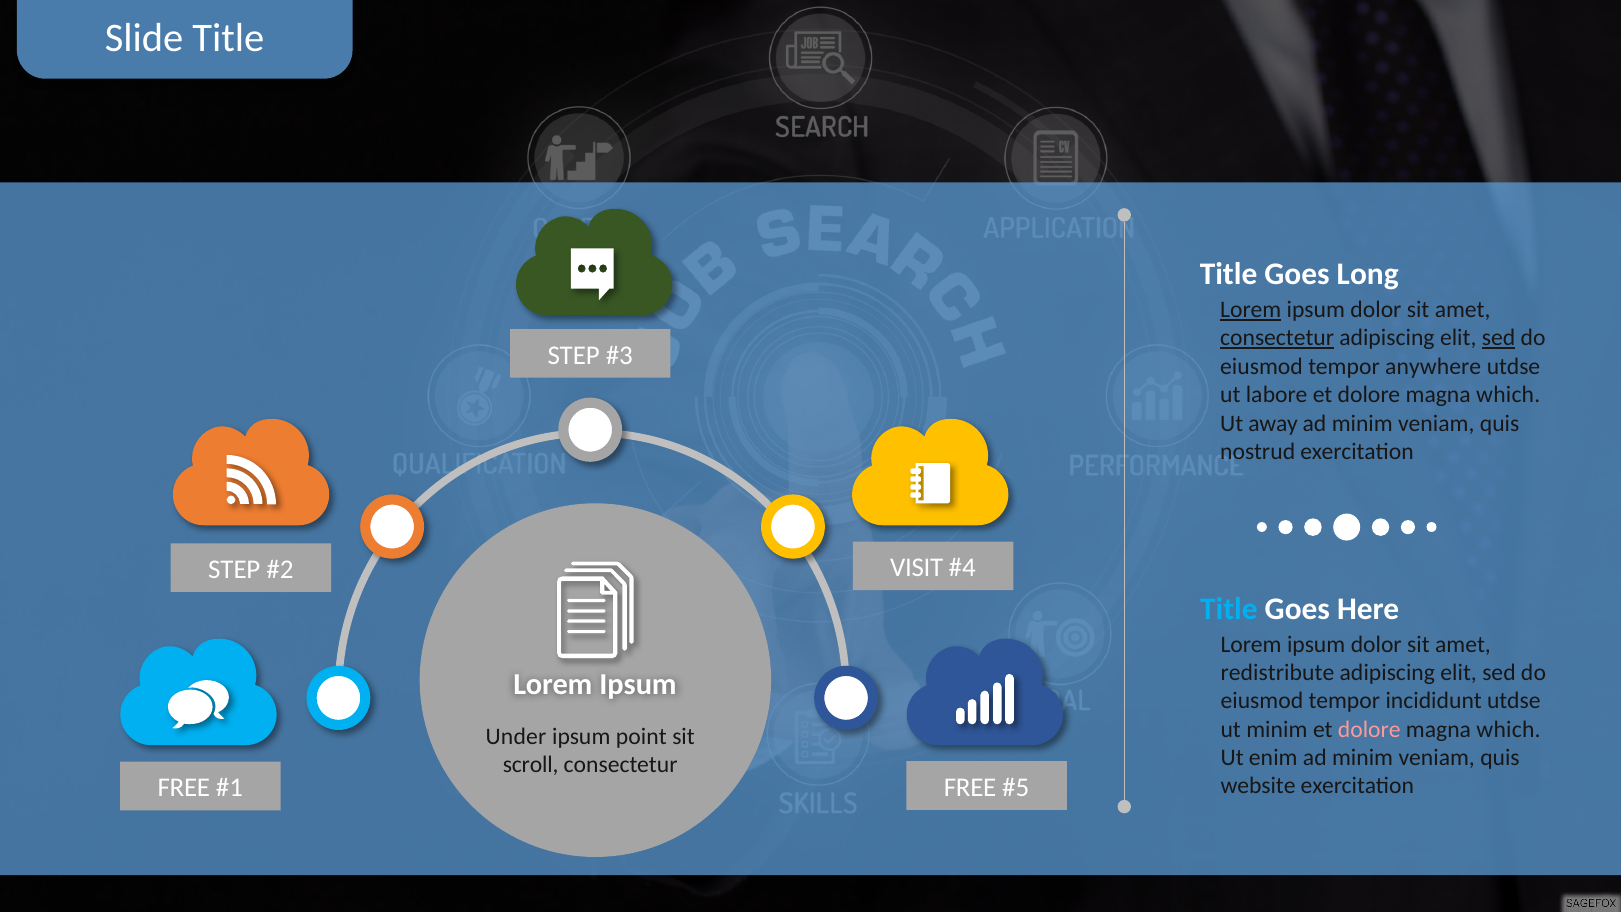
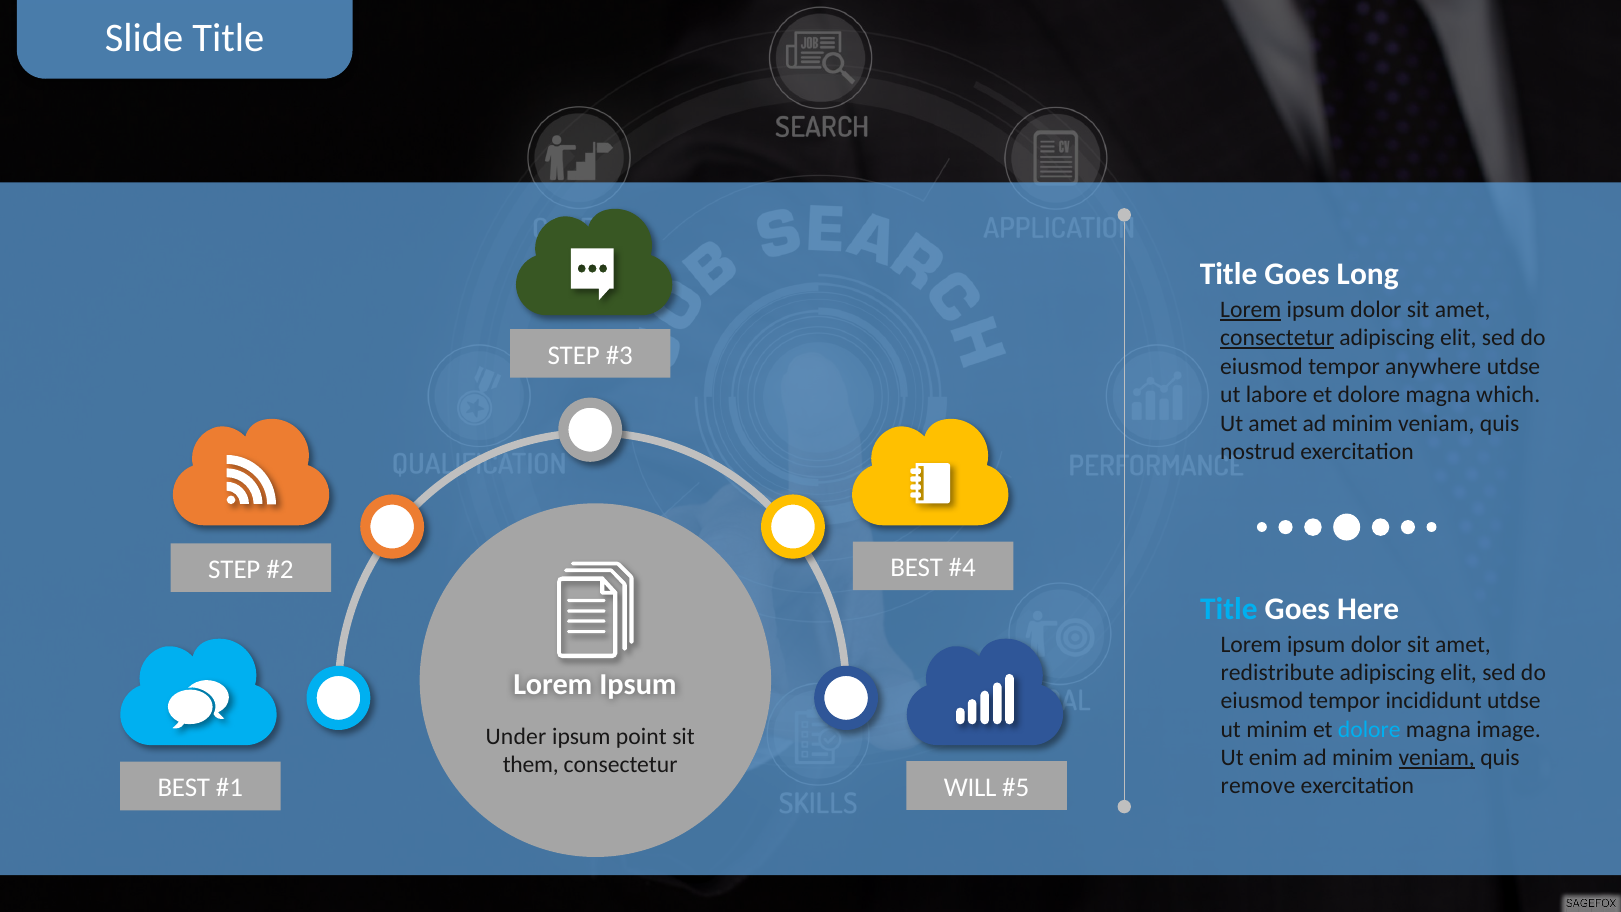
sed at (1499, 338) underline: present -> none
Ut away: away -> amet
VISIT at (917, 568): VISIT -> BEST
dolore at (1369, 729) colour: pink -> light blue
which at (1509, 729): which -> image
veniam at (1437, 758) underline: none -> present
scroll: scroll -> them
FREE at (970, 787): FREE -> WILL
website: website -> remove
FREE at (184, 788): FREE -> BEST
